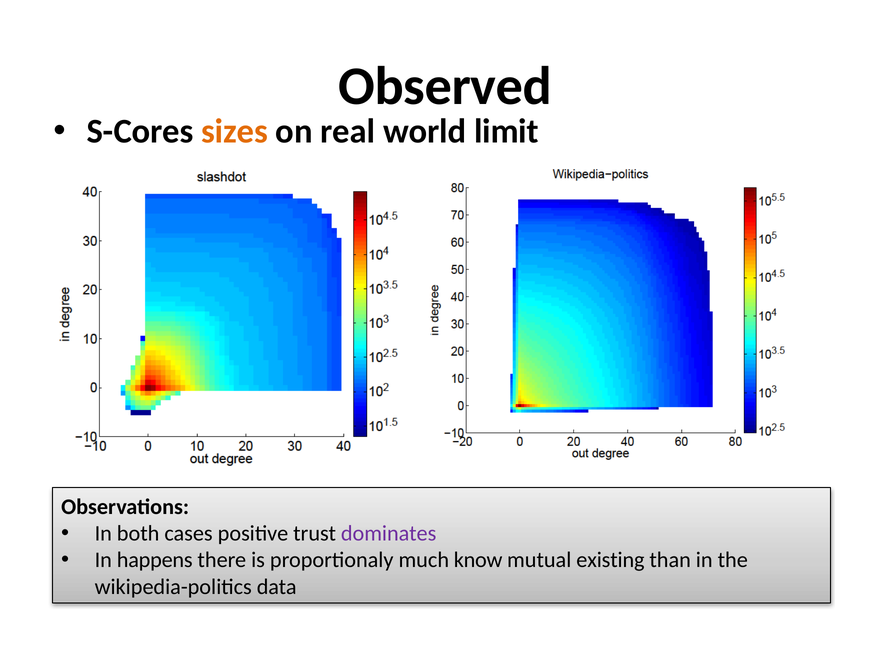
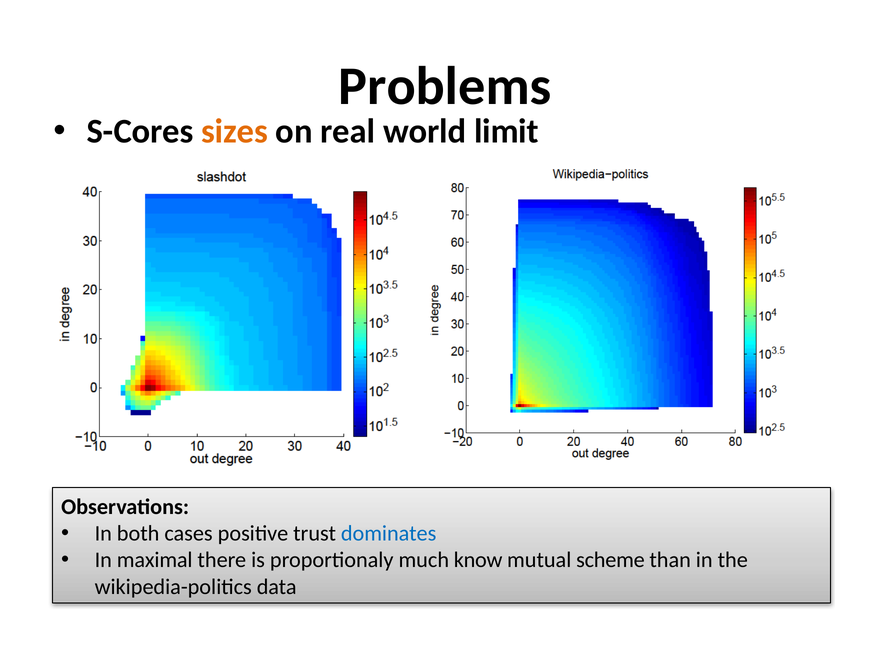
Observed: Observed -> Problems
dominates colour: purple -> blue
happens: happens -> maximal
existing: existing -> scheme
